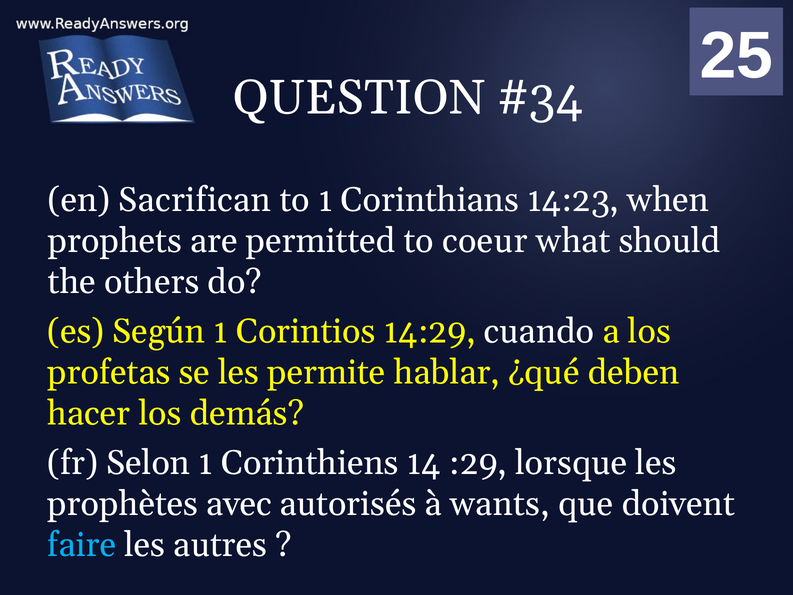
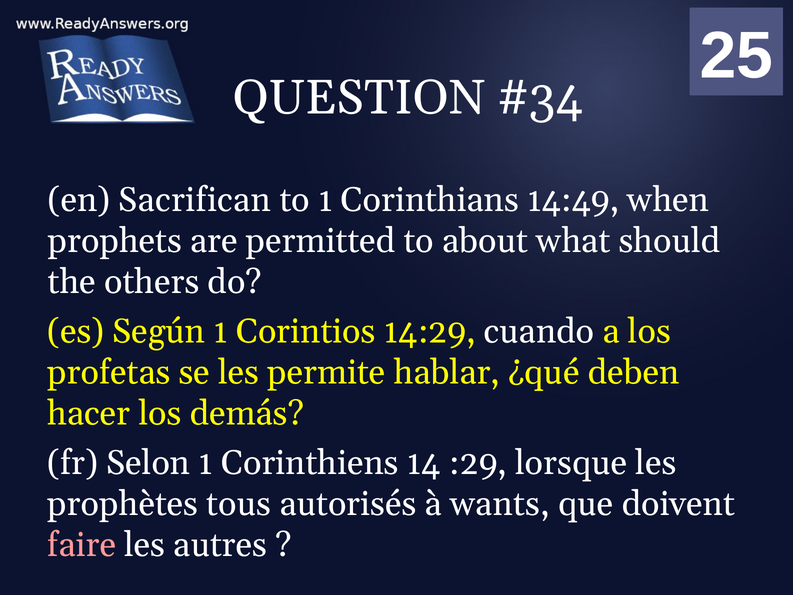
14:23: 14:23 -> 14:49
coeur: coeur -> about
avec: avec -> tous
faire colour: light blue -> pink
